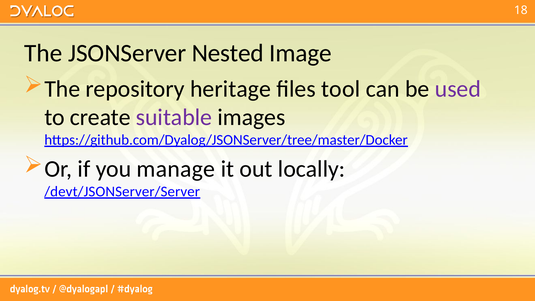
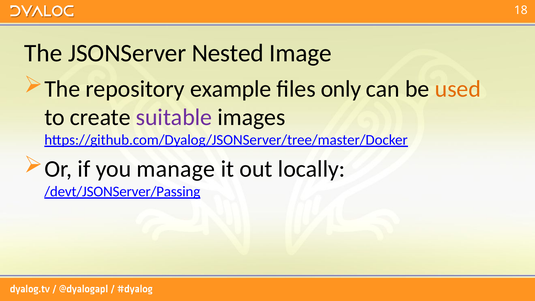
heritage: heritage -> example
tool: tool -> only
used colour: purple -> orange
/devt/JSONServer/Server: /devt/JSONServer/Server -> /devt/JSONServer/Passing
